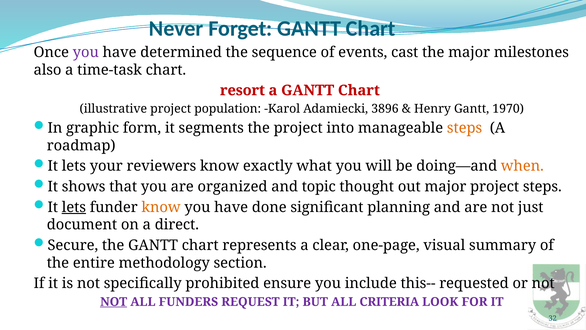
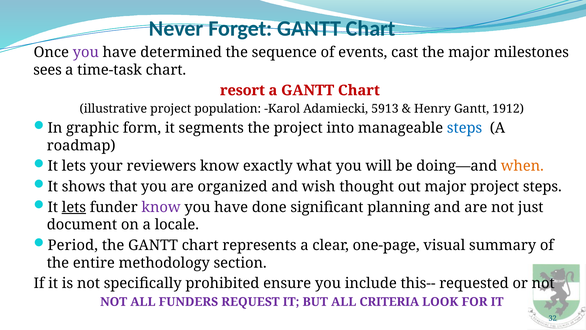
also: also -> sees
3896: 3896 -> 5913
1970: 1970 -> 1912
steps at (465, 128) colour: orange -> blue
topic: topic -> wish
know at (161, 207) colour: orange -> purple
direct: direct -> locale
Secure: Secure -> Period
NOT at (114, 302) underline: present -> none
